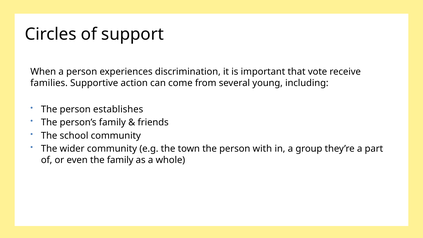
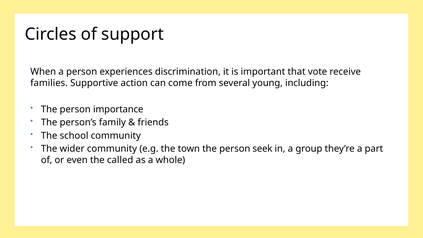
establishes: establishes -> importance
with: with -> seek
the family: family -> called
